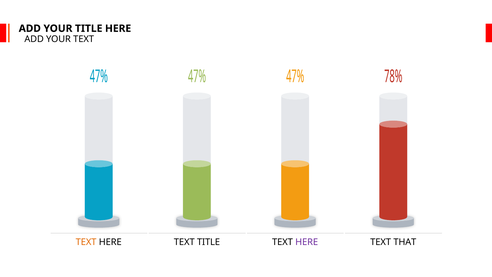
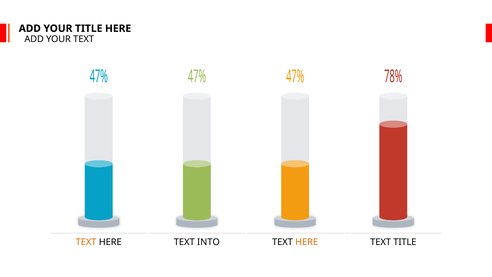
TEXT TITLE: TITLE -> INTO
HERE at (307, 242) colour: purple -> orange
TEXT THAT: THAT -> TITLE
